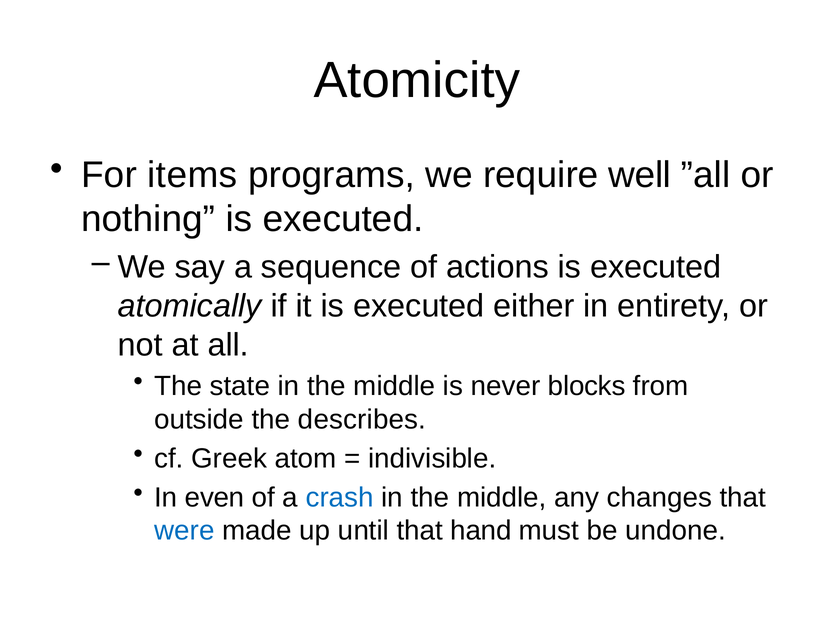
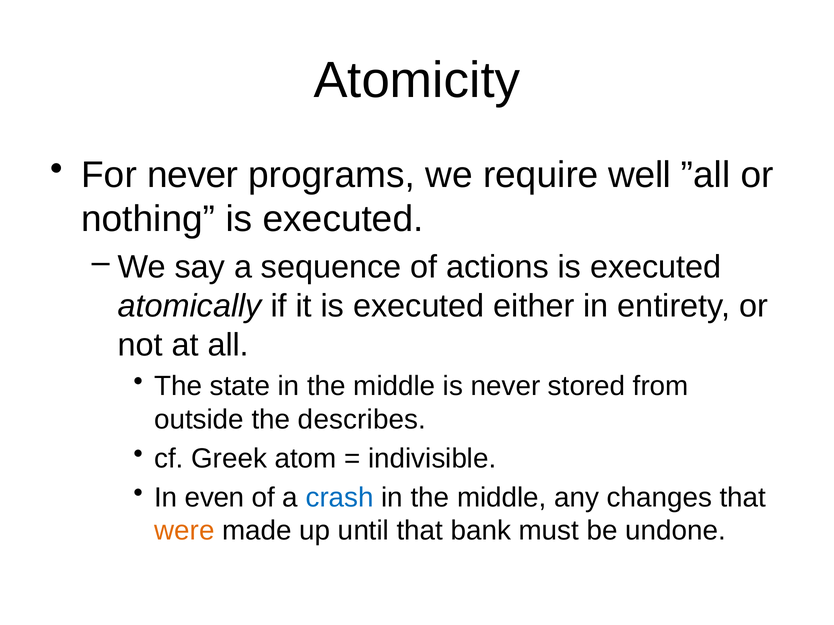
For items: items -> never
blocks: blocks -> stored
were colour: blue -> orange
hand: hand -> bank
